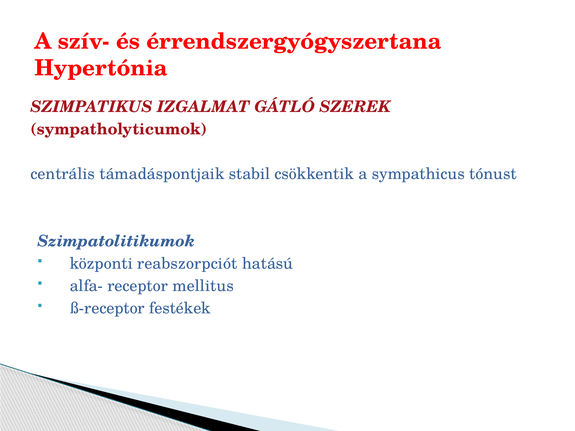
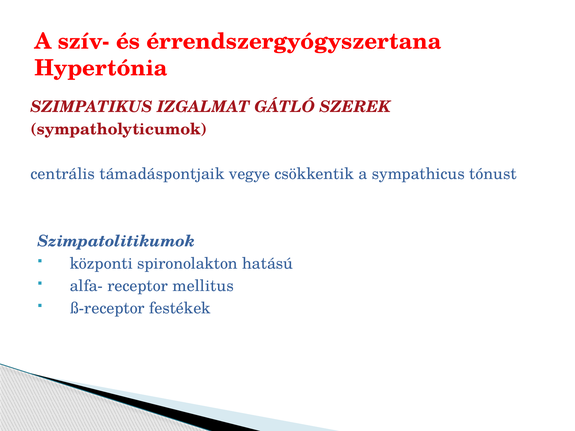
stabil: stabil -> vegye
reabszorpciót: reabszorpciót -> spironolakton
